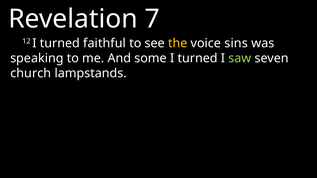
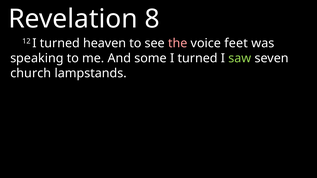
7: 7 -> 8
faithful: faithful -> heaven
the colour: yellow -> pink
sins: sins -> feet
